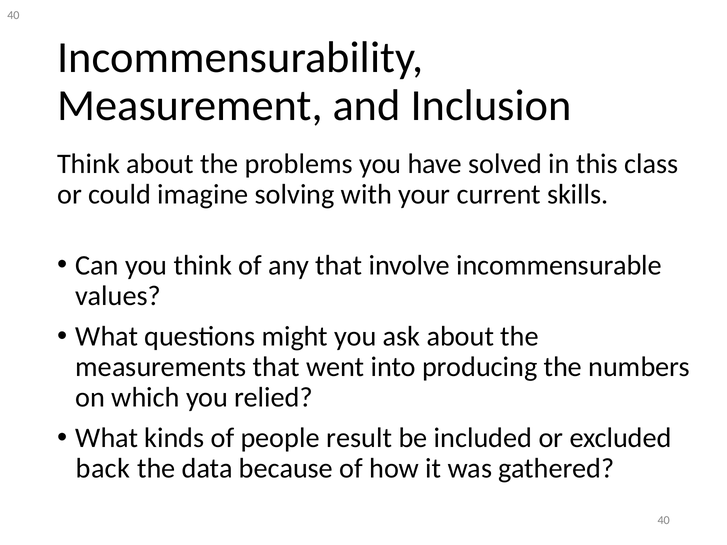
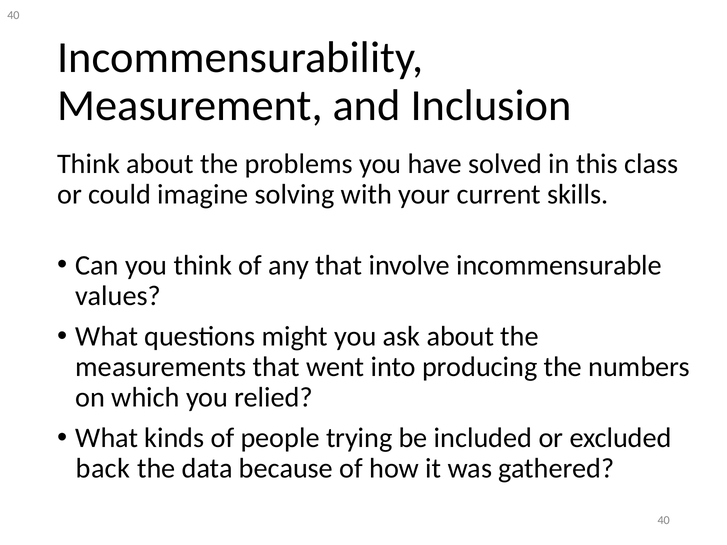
result: result -> trying
